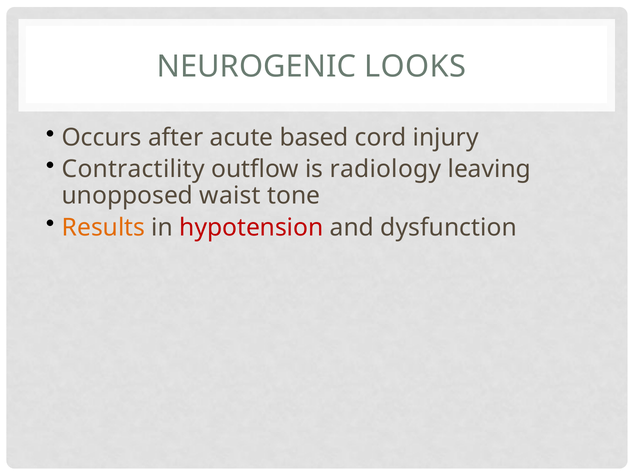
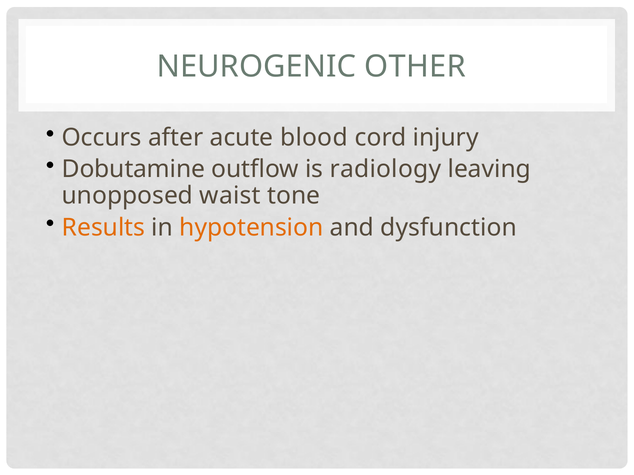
LOOKS: LOOKS -> OTHER
based: based -> blood
Contractility: Contractility -> Dobutamine
hypotension colour: red -> orange
